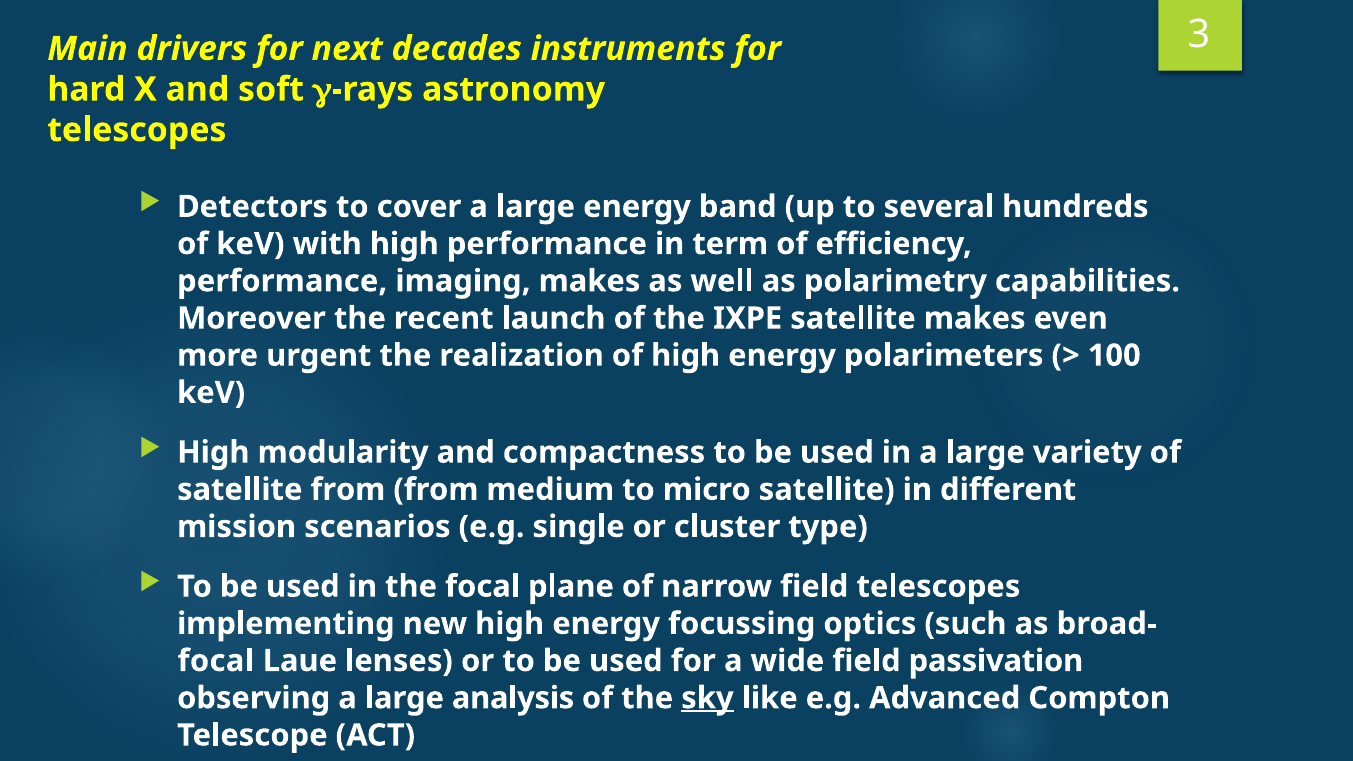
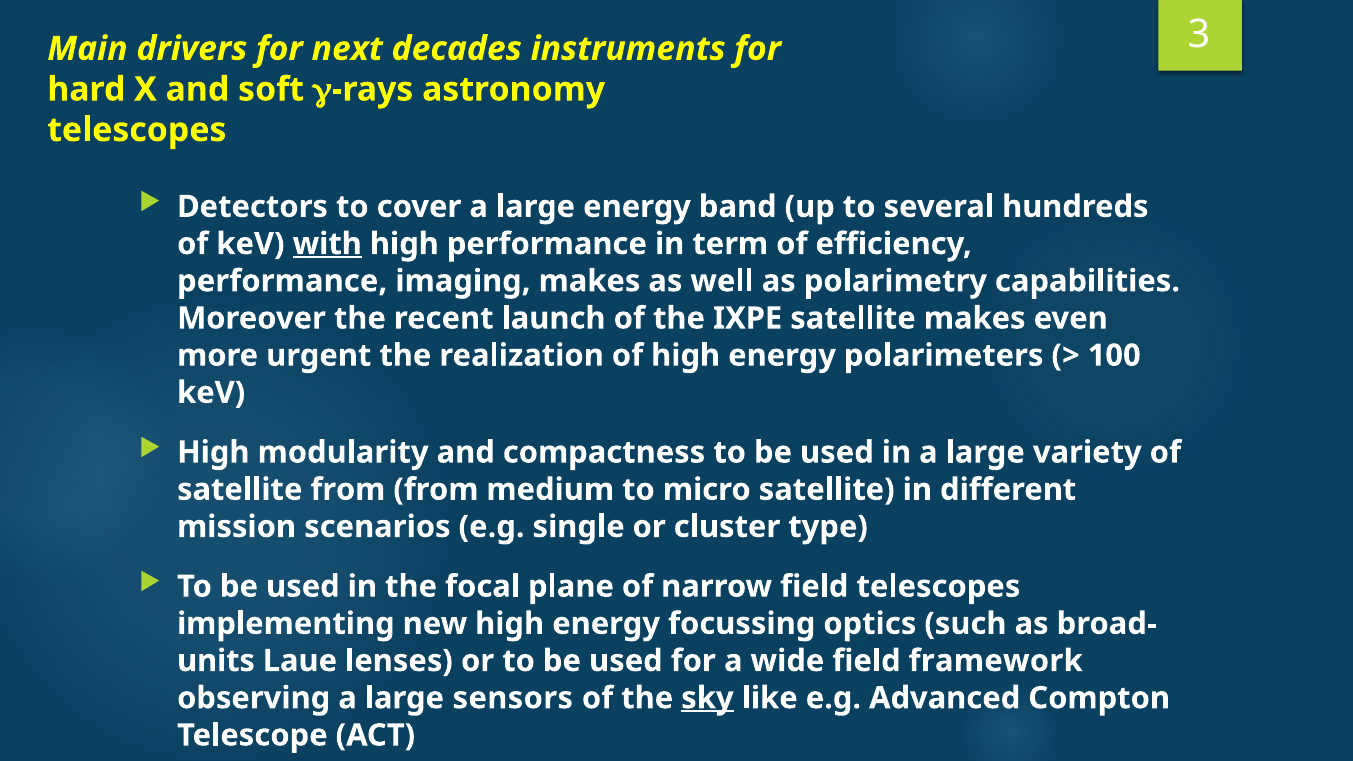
with underline: none -> present
focal at (216, 661): focal -> units
passivation: passivation -> framework
analysis: analysis -> sensors
